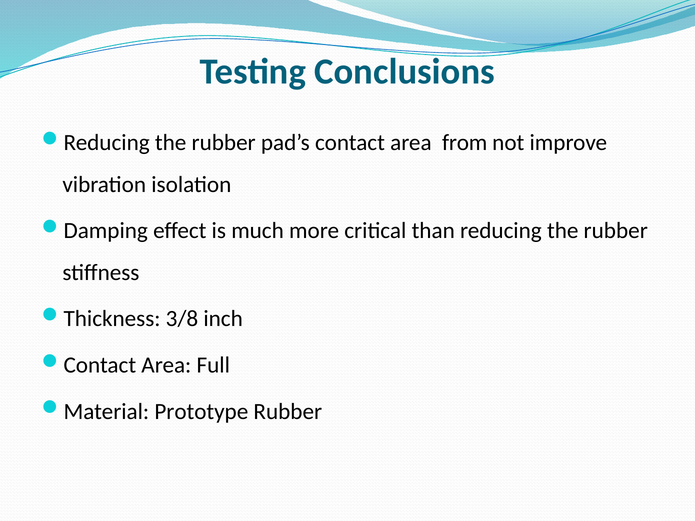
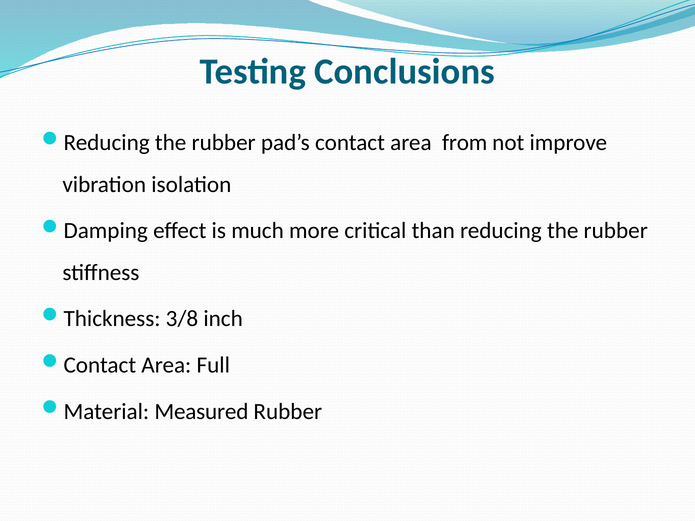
Prototype: Prototype -> Measured
